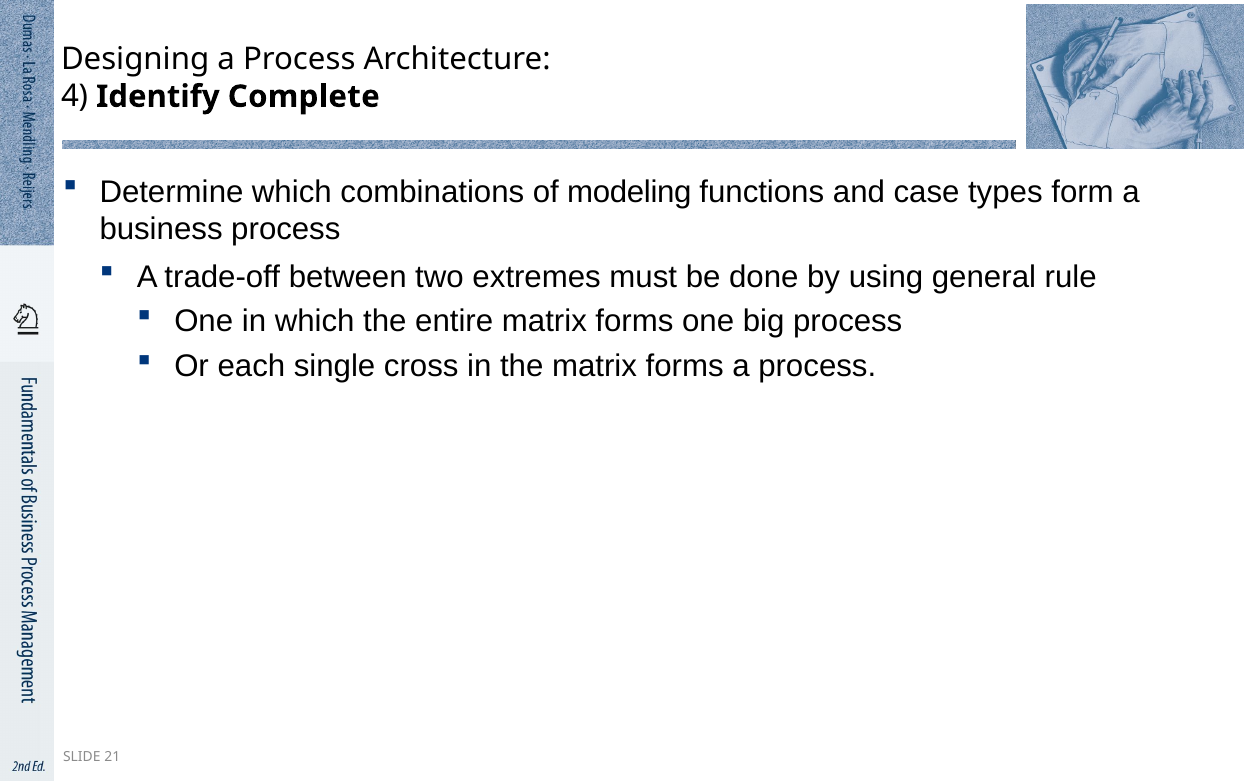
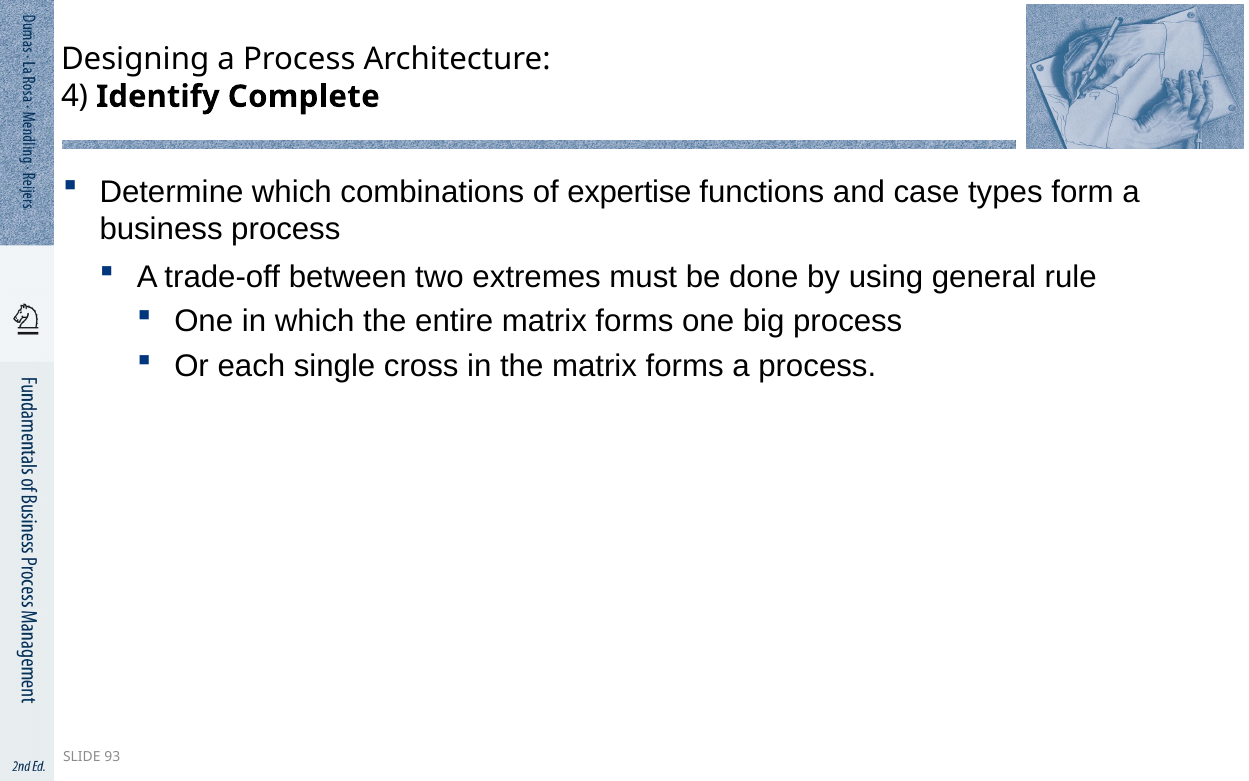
modeling: modeling -> expertise
21: 21 -> 93
